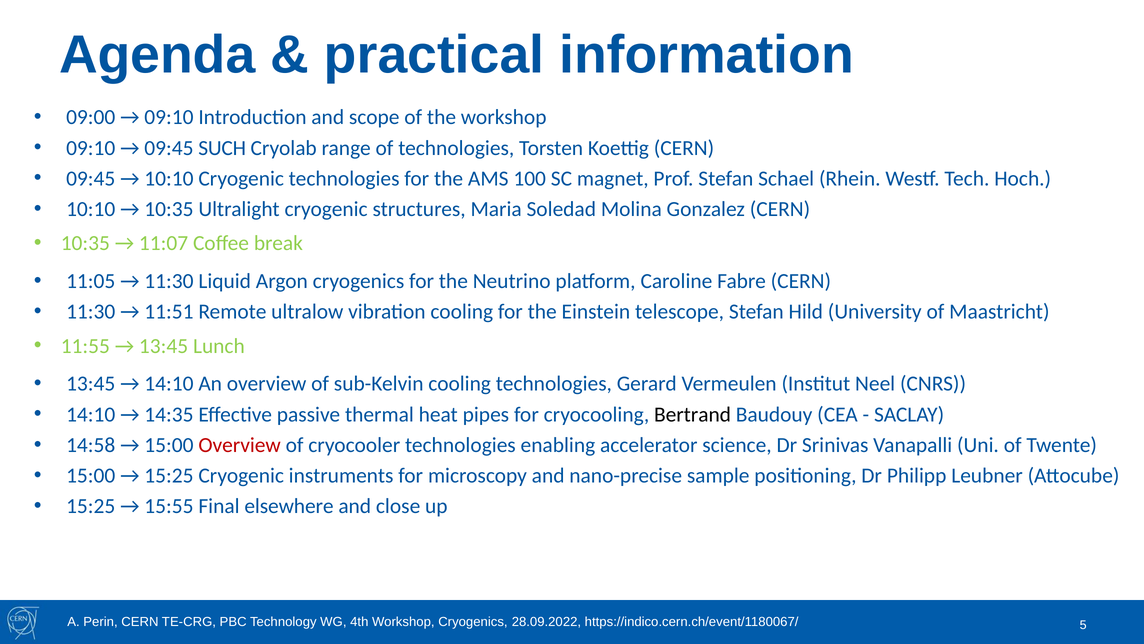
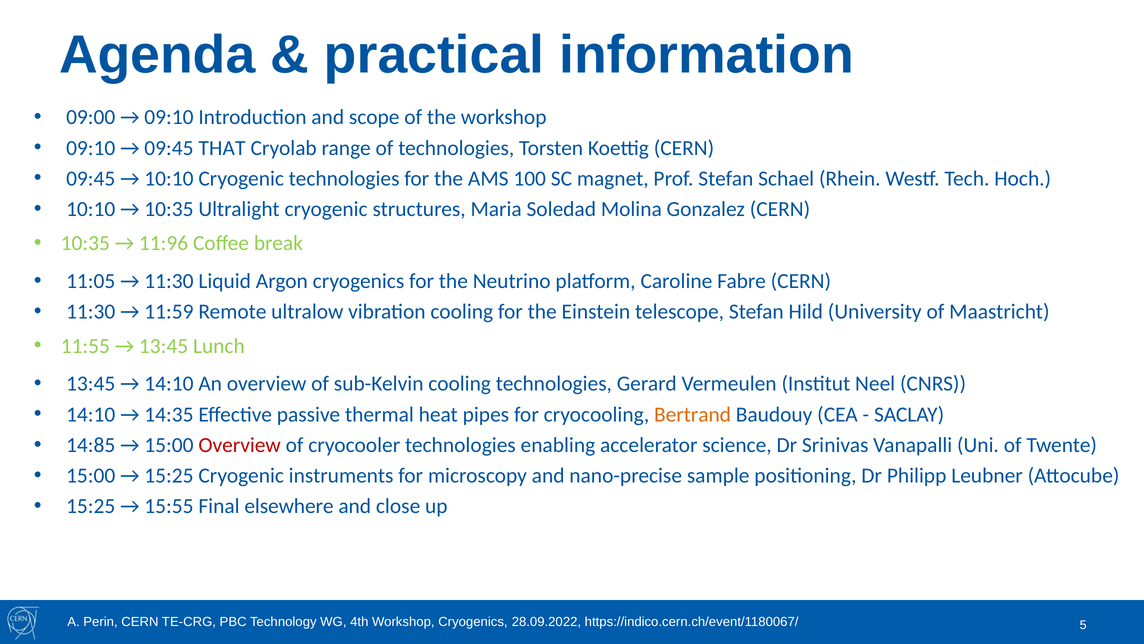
SUCH: SUCH -> THAT
11:07: 11:07 -> 11:96
11:51: 11:51 -> 11:59
Bertrand colour: black -> orange
14:58: 14:58 -> 14:85
